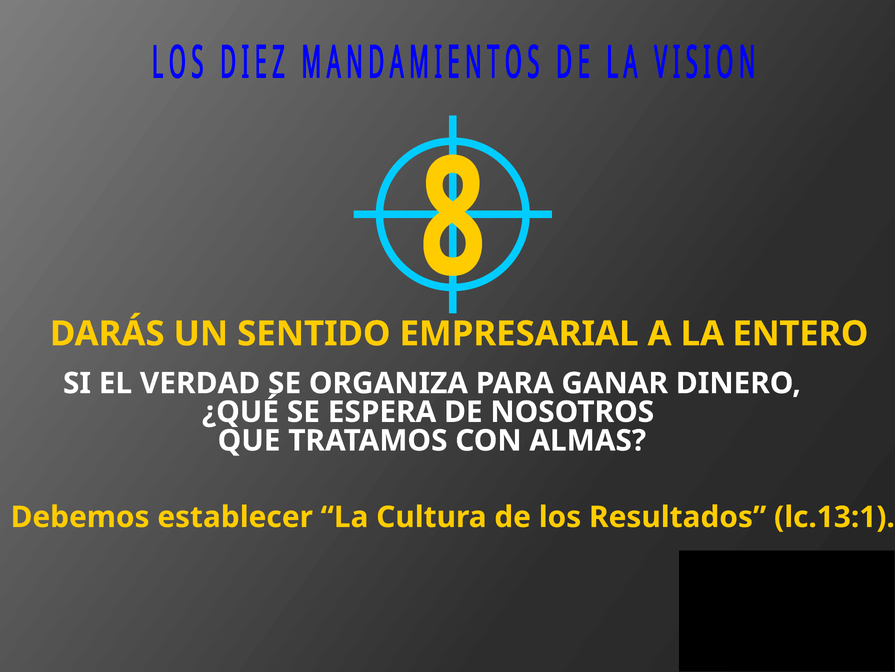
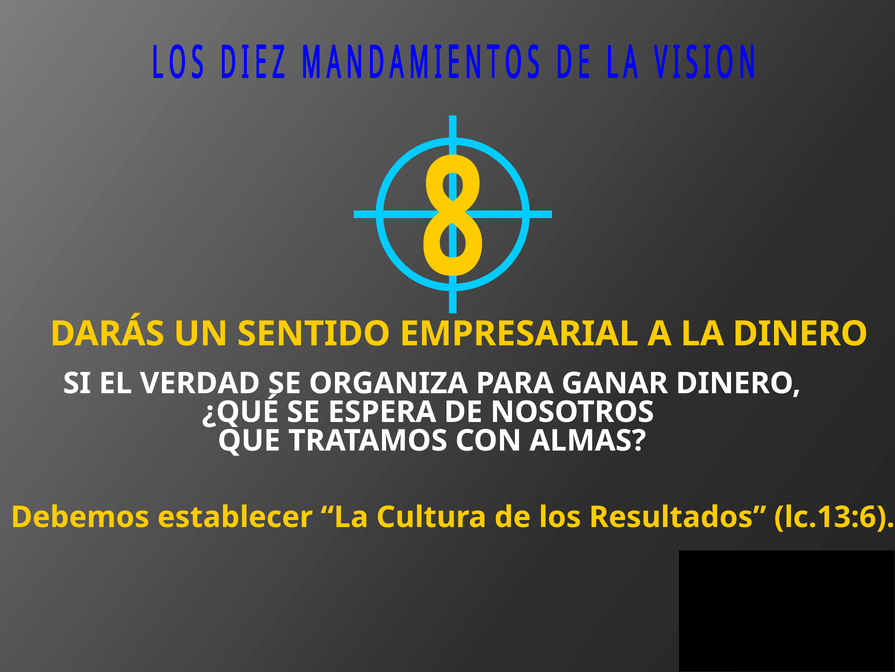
LA ENTERO: ENTERO -> DINERO
lc.13:1: lc.13:1 -> lc.13:6
